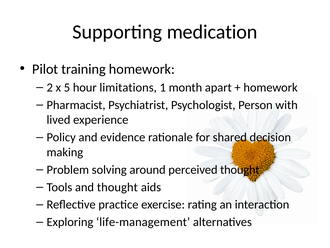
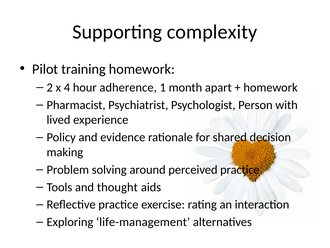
medication: medication -> complexity
5: 5 -> 4
limitations: limitations -> adherence
perceived thought: thought -> practice
